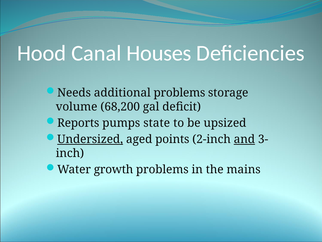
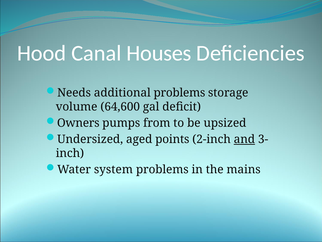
68,200: 68,200 -> 64,600
Reports: Reports -> Owners
state: state -> from
Undersized underline: present -> none
growth: growth -> system
